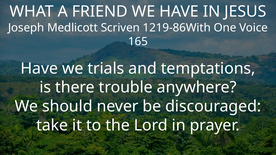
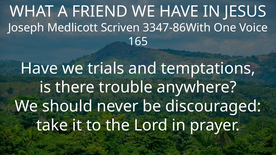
1219-86With: 1219-86With -> 3347-86With
